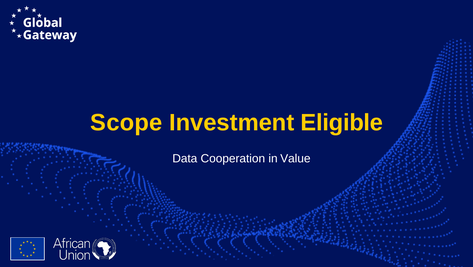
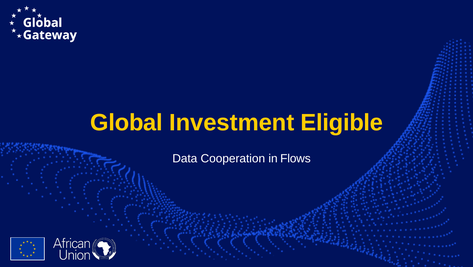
Scope: Scope -> Global
Value: Value -> Flows
